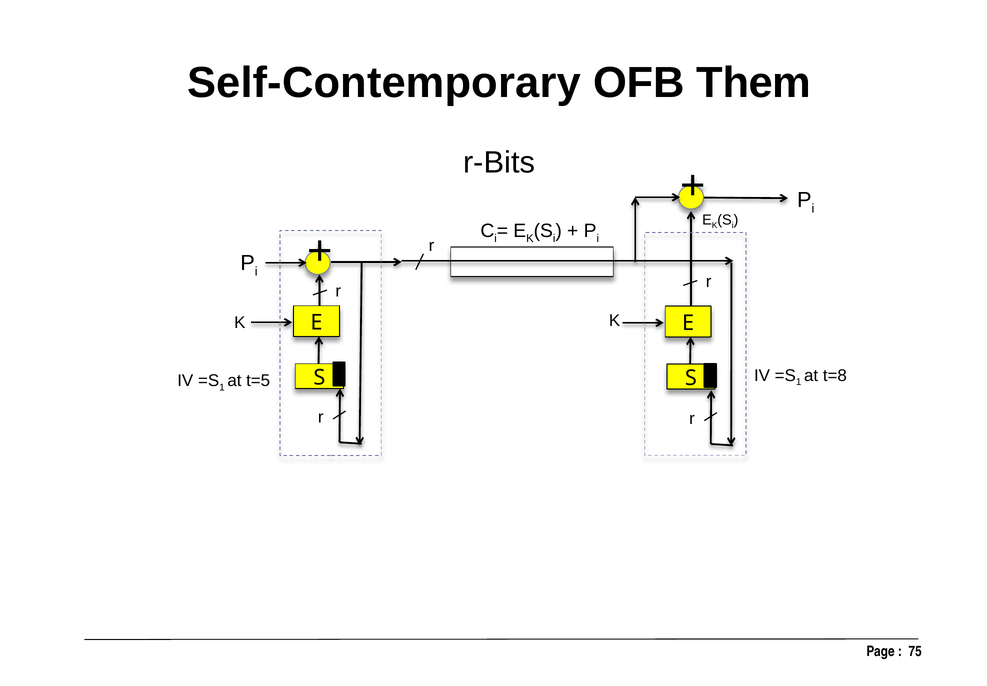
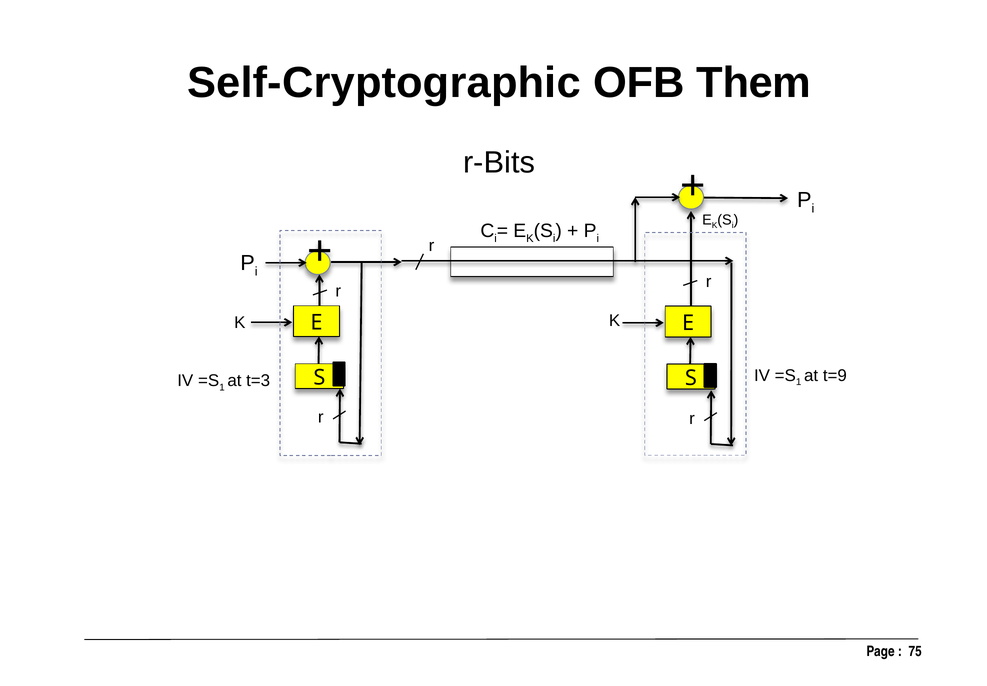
Self-Contemporary: Self-Contemporary -> Self-Cryptographic
t=8: t=8 -> t=9
t=5: t=5 -> t=3
